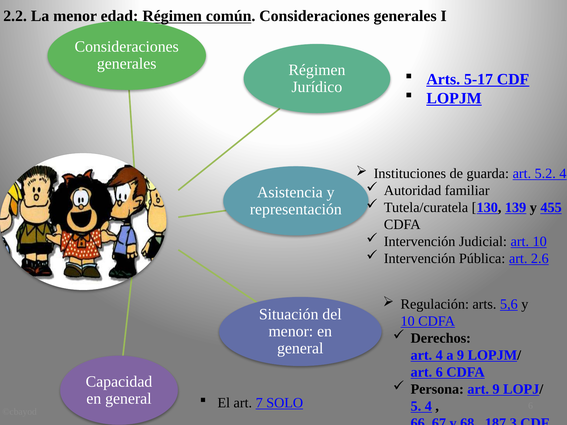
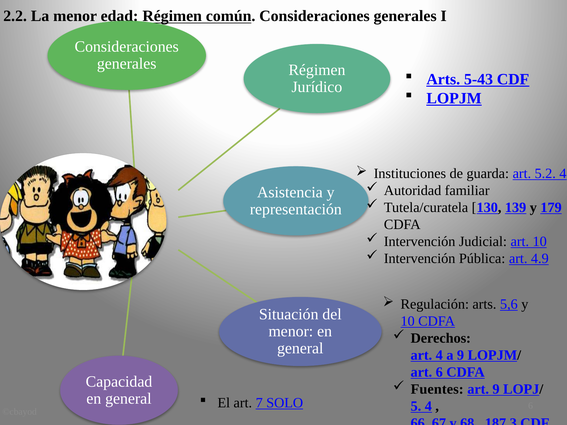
5-17: 5-17 -> 5-43
455: 455 -> 179
2.6: 2.6 -> 4.9
Persona: Persona -> Fuentes
